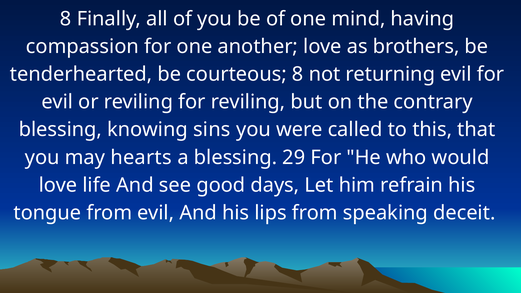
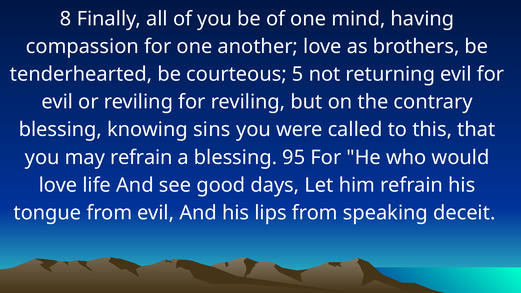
courteous 8: 8 -> 5
may hearts: hearts -> refrain
29: 29 -> 95
